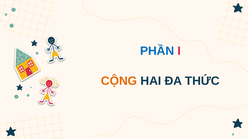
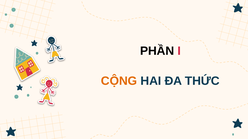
PHẦN colour: blue -> black
